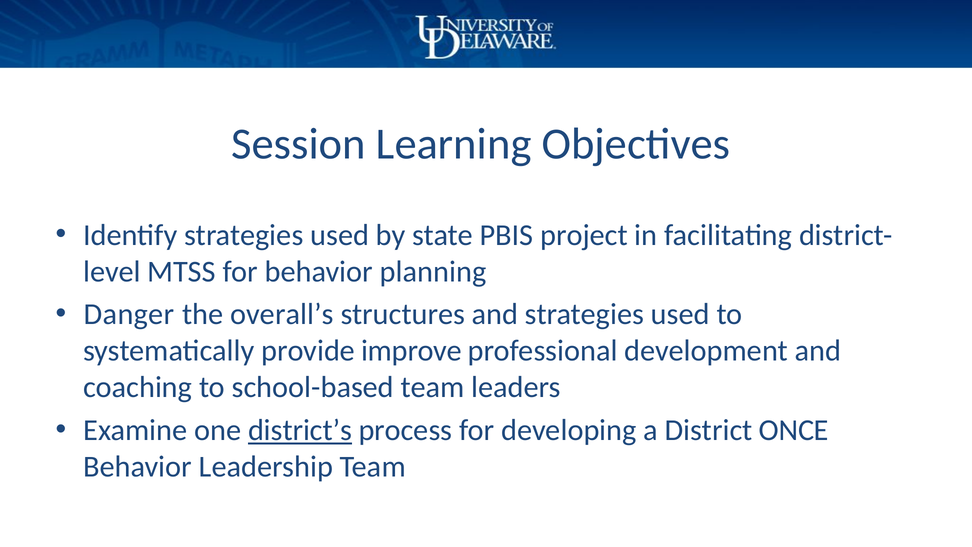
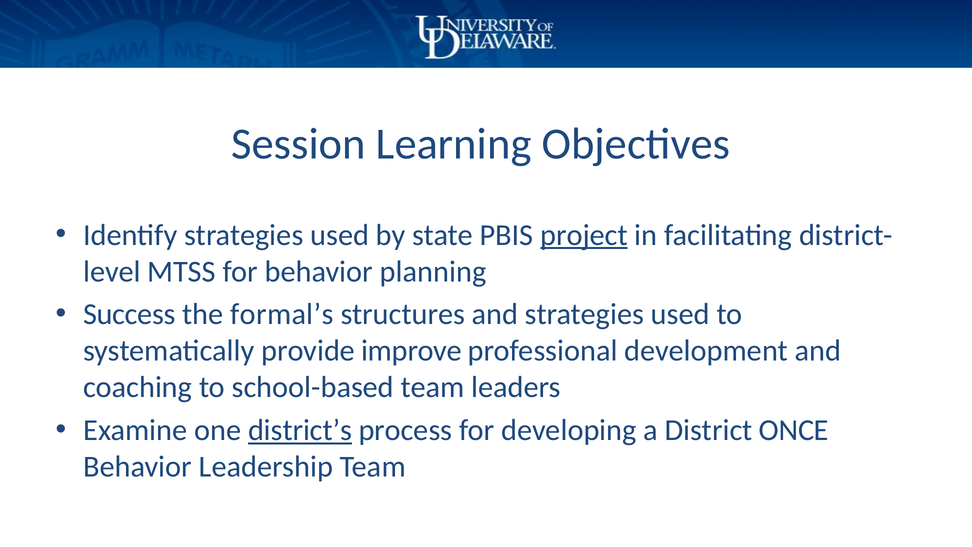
project underline: none -> present
Danger: Danger -> Success
overall’s: overall’s -> formal’s
